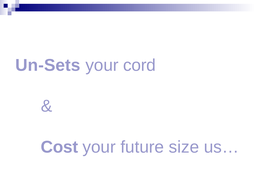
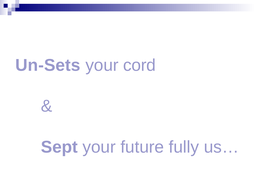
Cost: Cost -> Sept
size: size -> fully
